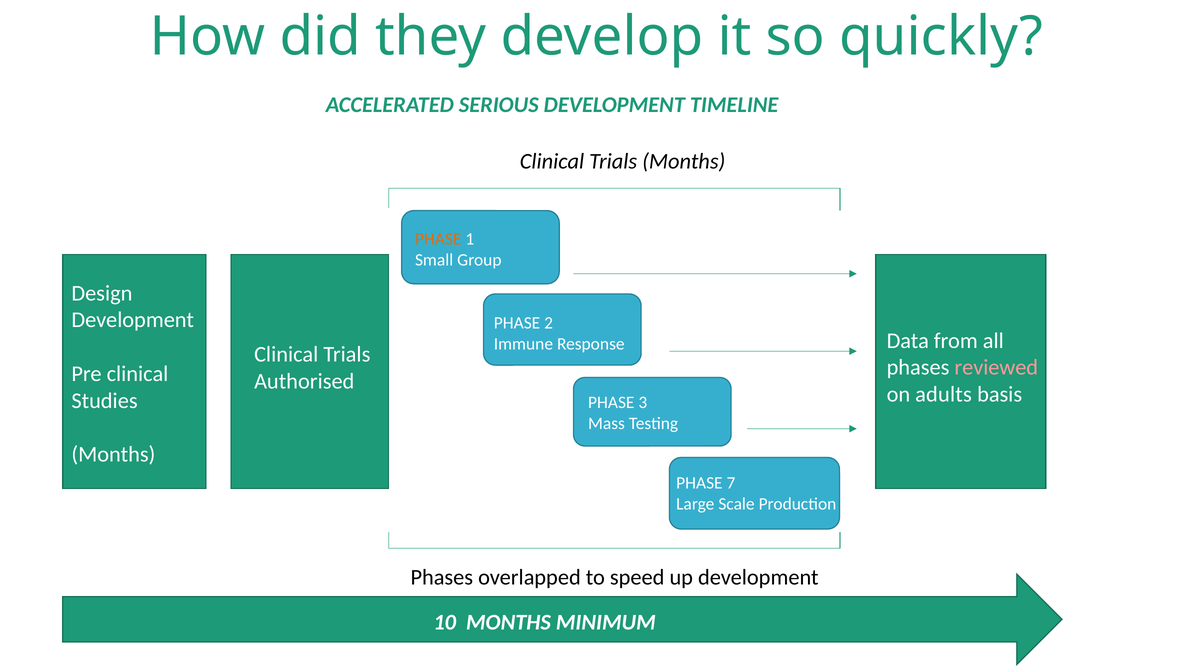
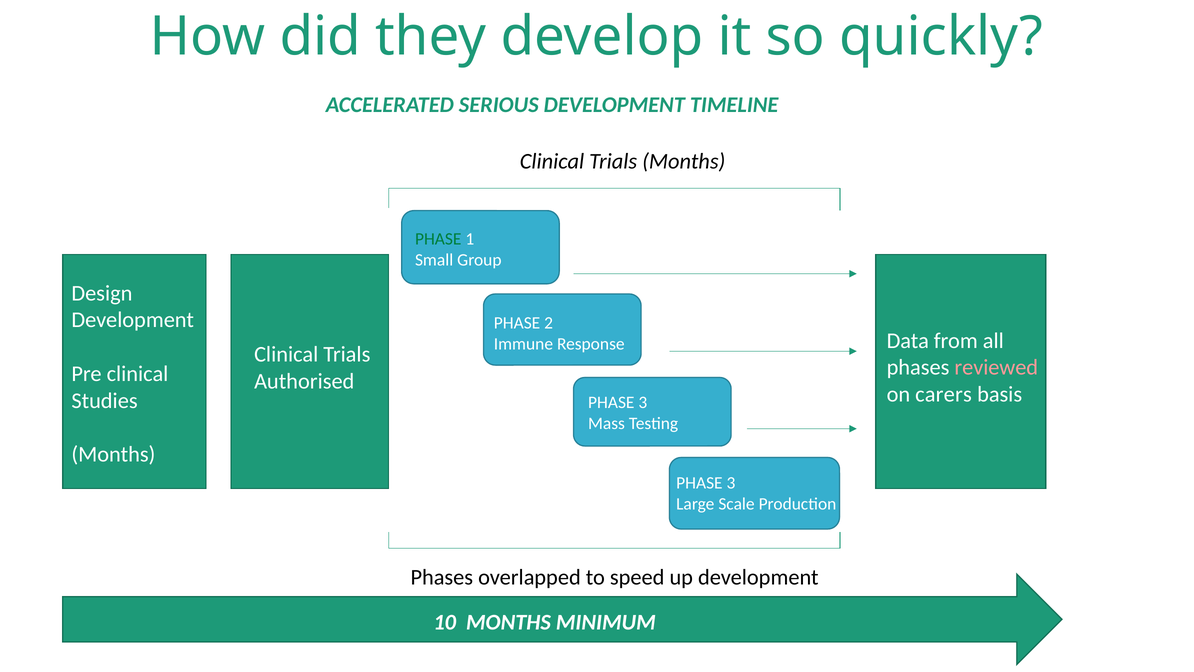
PHASE at (438, 239) colour: orange -> green
adults: adults -> carers
7 at (731, 483): 7 -> 3
